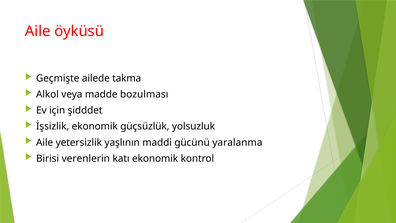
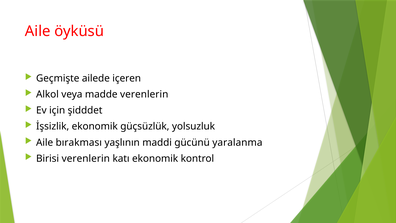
takma: takma -> içeren
madde bozulması: bozulması -> verenlerin
yetersizlik: yetersizlik -> bırakması
